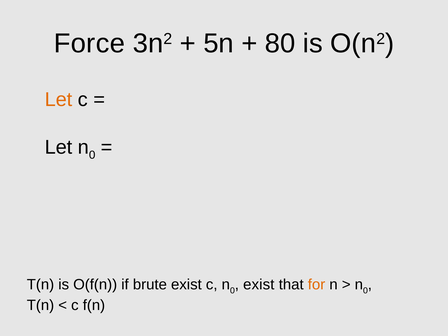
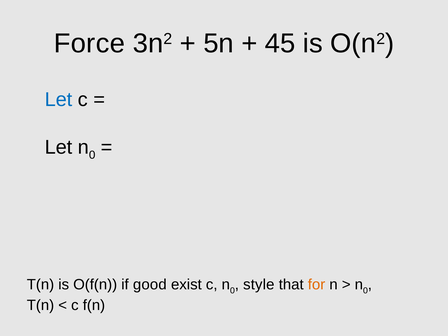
80: 80 -> 45
Let at (59, 99) colour: orange -> blue
brute: brute -> good
exist at (259, 285): exist -> style
